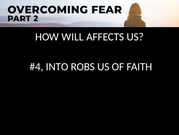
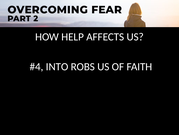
WILL: WILL -> HELP
